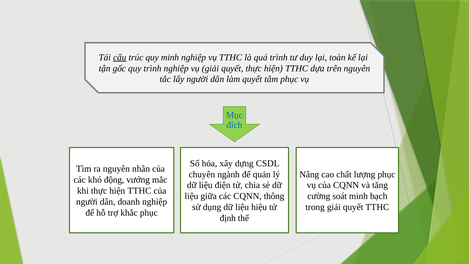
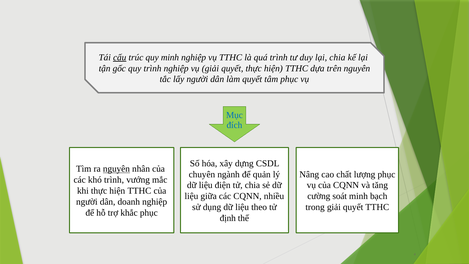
lại toàn: toàn -> chia
nguyên at (116, 169) underline: none -> present
khó động: động -> trình
thông: thông -> nhiều
hiệu: hiệu -> theo
